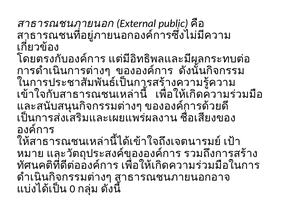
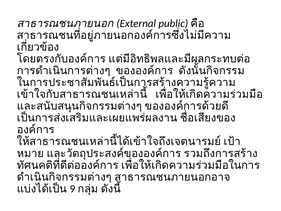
0: 0 -> 9
